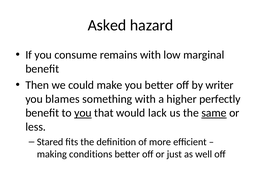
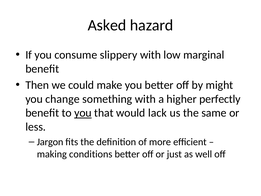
remains: remains -> slippery
writer: writer -> might
blames: blames -> change
same underline: present -> none
Stared: Stared -> Jargon
